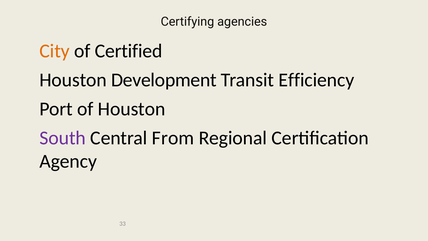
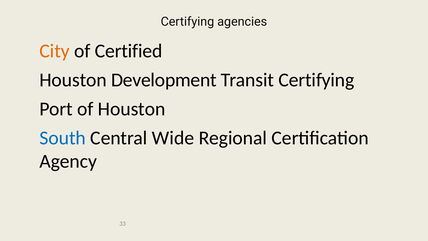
Transit Efficiency: Efficiency -> Certifying
South colour: purple -> blue
From: From -> Wide
